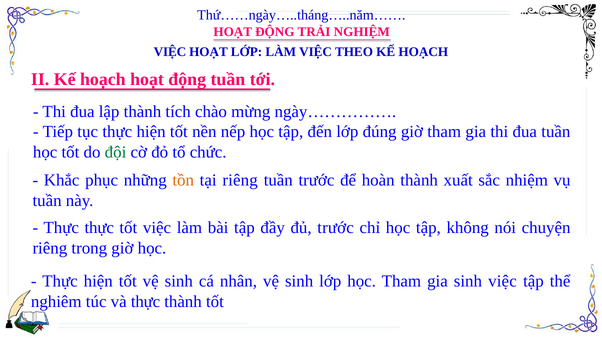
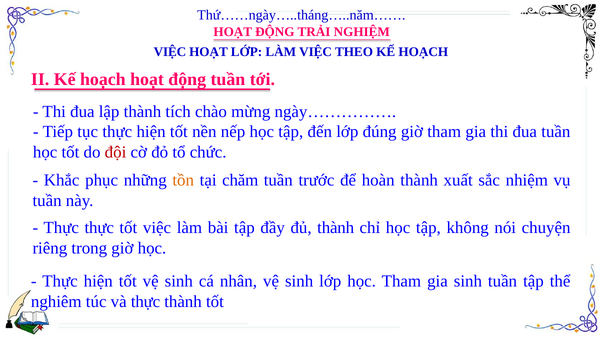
đội colour: green -> red
tại riêng: riêng -> chăm
đủ trước: trước -> thành
sinh việc: việc -> tuần
